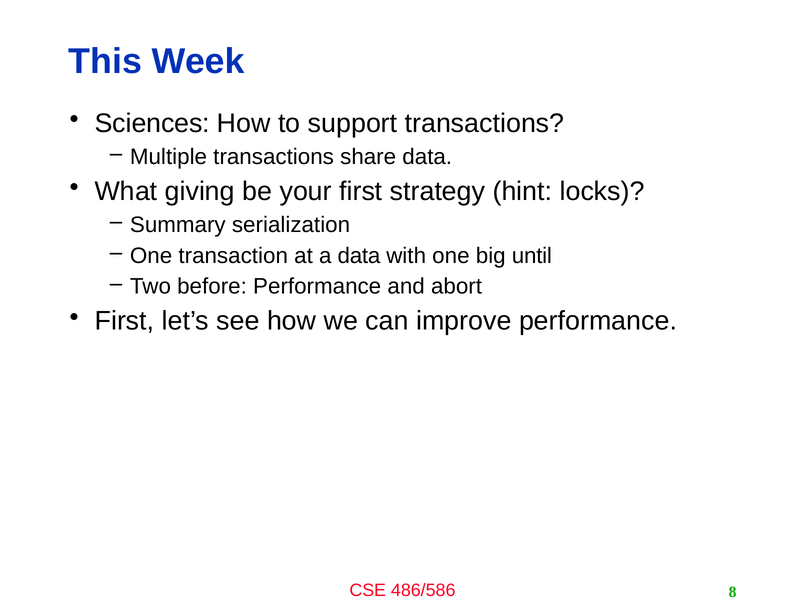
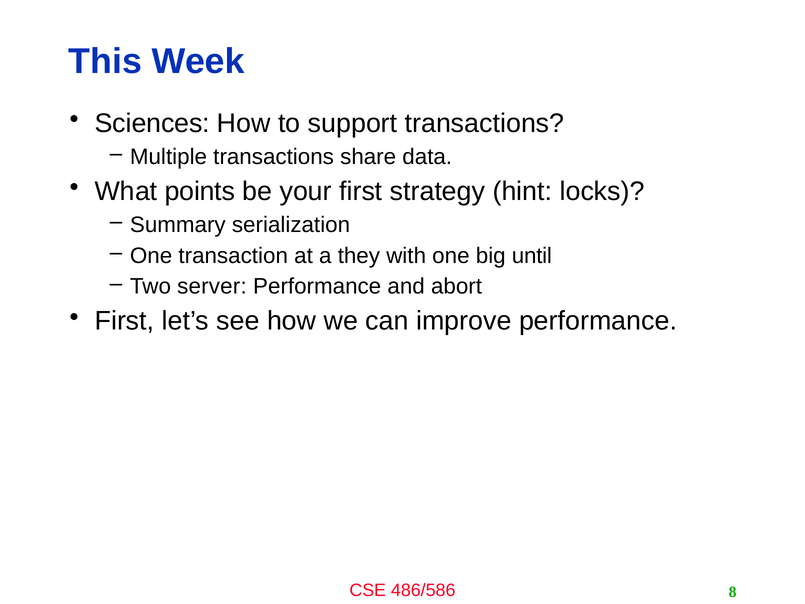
giving: giving -> points
a data: data -> they
before: before -> server
